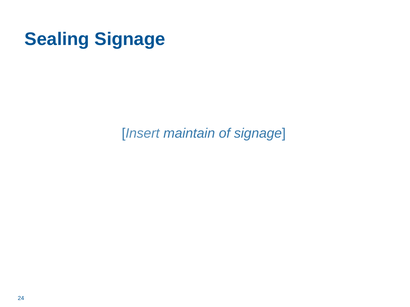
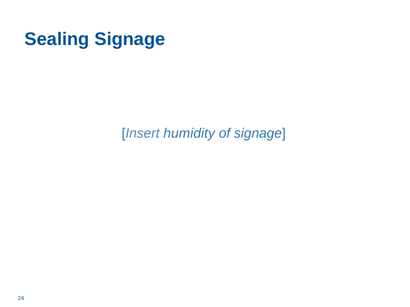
maintain: maintain -> humidity
